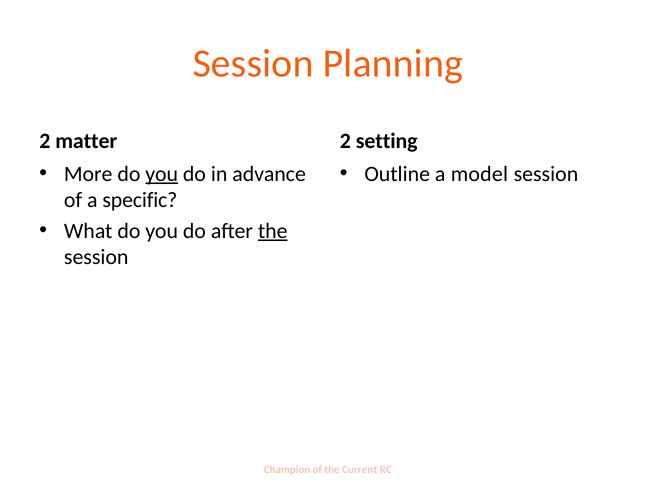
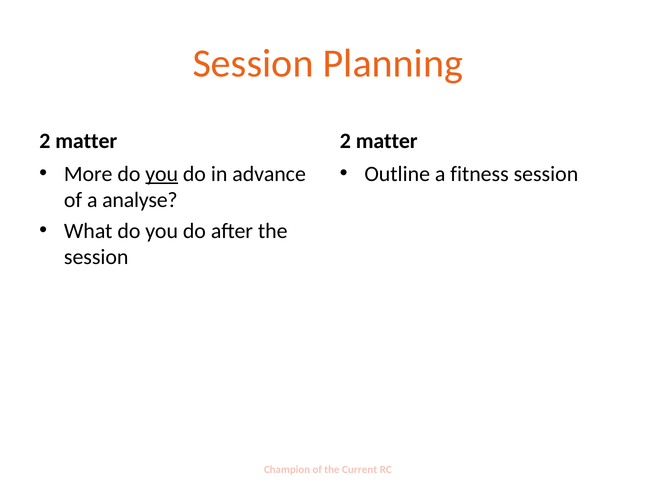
setting at (387, 141): setting -> matter
model: model -> fitness
specific: specific -> analyse
the at (273, 231) underline: present -> none
